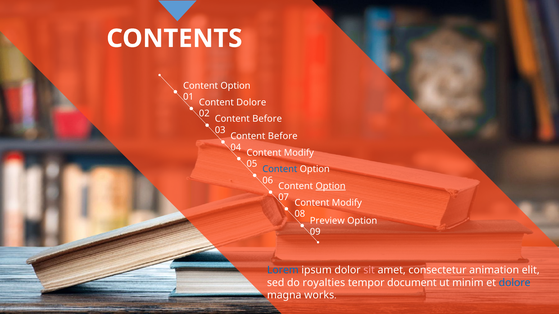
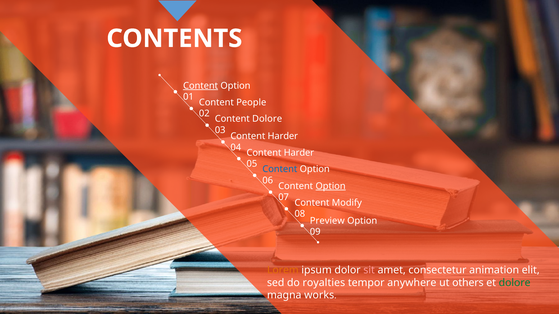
Content at (201, 86) underline: none -> present
Content Dolore: Dolore -> People
Before at (267, 119): Before -> Dolore
Before at (283, 136): Before -> Harder
Modify at (299, 153): Modify -> Harder
Lorem colour: blue -> orange
document: document -> anywhere
minim: minim -> others
dolore at (515, 283) colour: blue -> green
